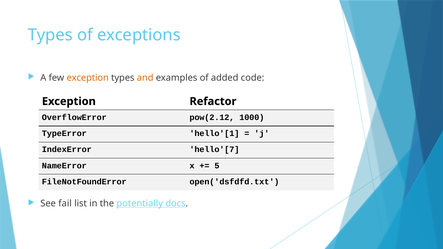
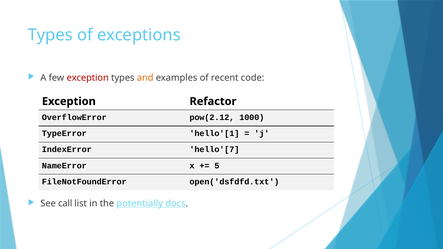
exception at (88, 78) colour: orange -> red
added: added -> recent
fail: fail -> call
